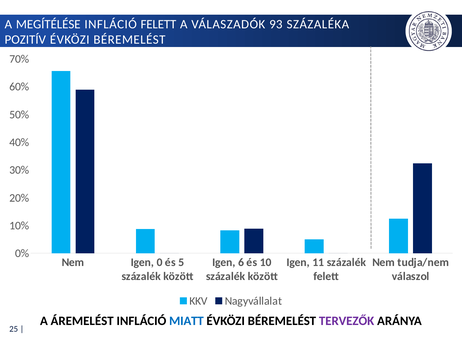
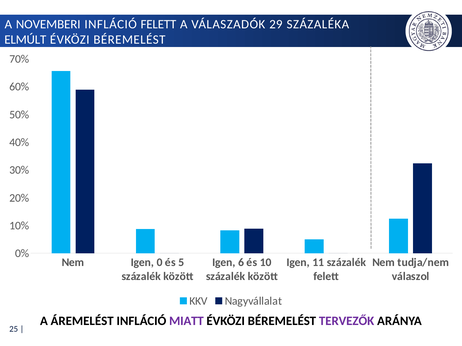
MEGÍTÉLÉSE: MEGÍTÉLÉSE -> NOVEMBERI
93: 93 -> 29
POZITÍV: POZITÍV -> ELMÚLT
MIATT colour: blue -> purple
